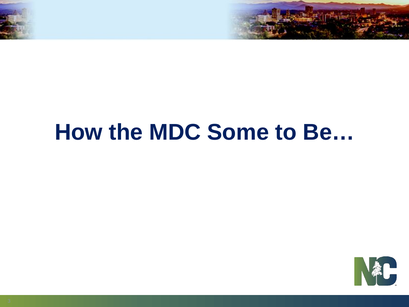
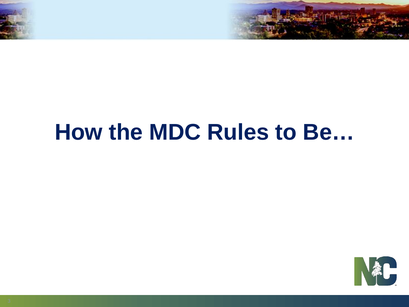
Some: Some -> Rules
